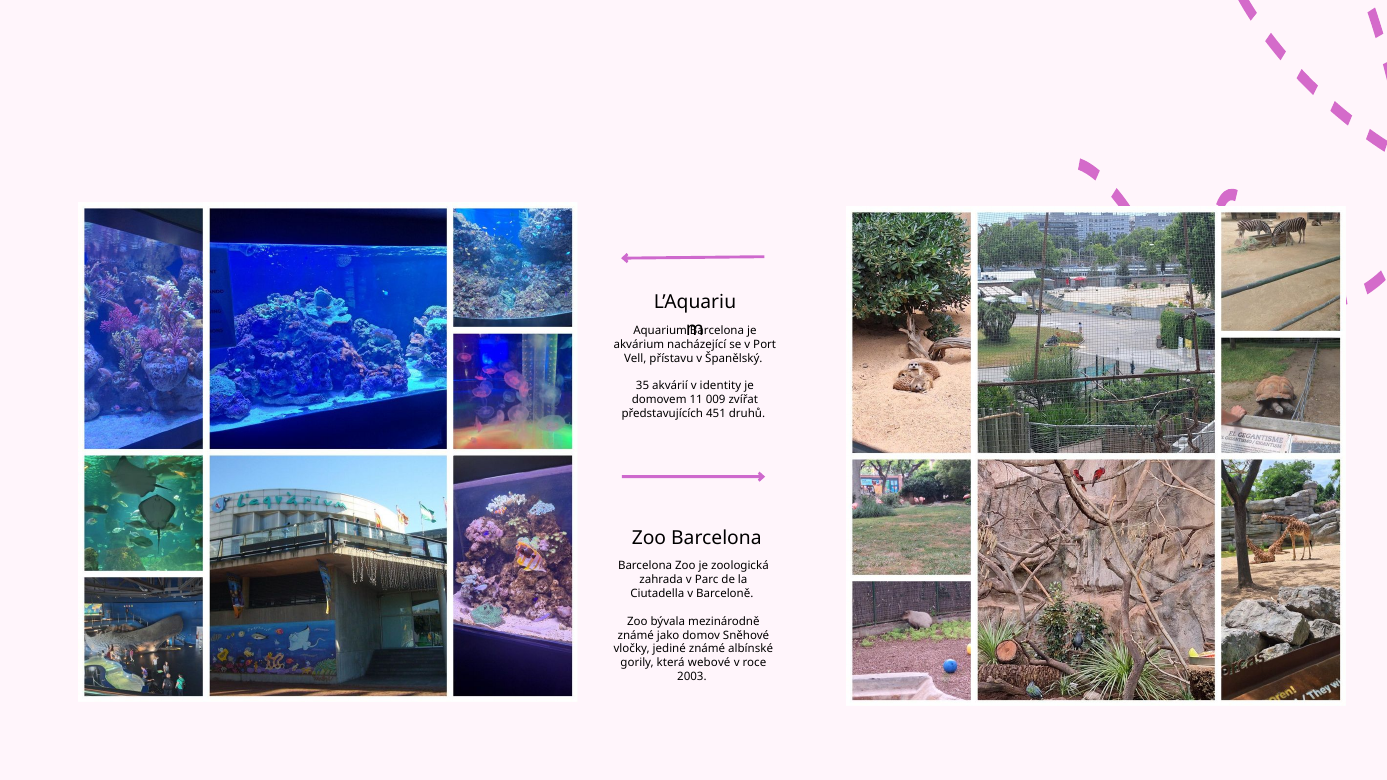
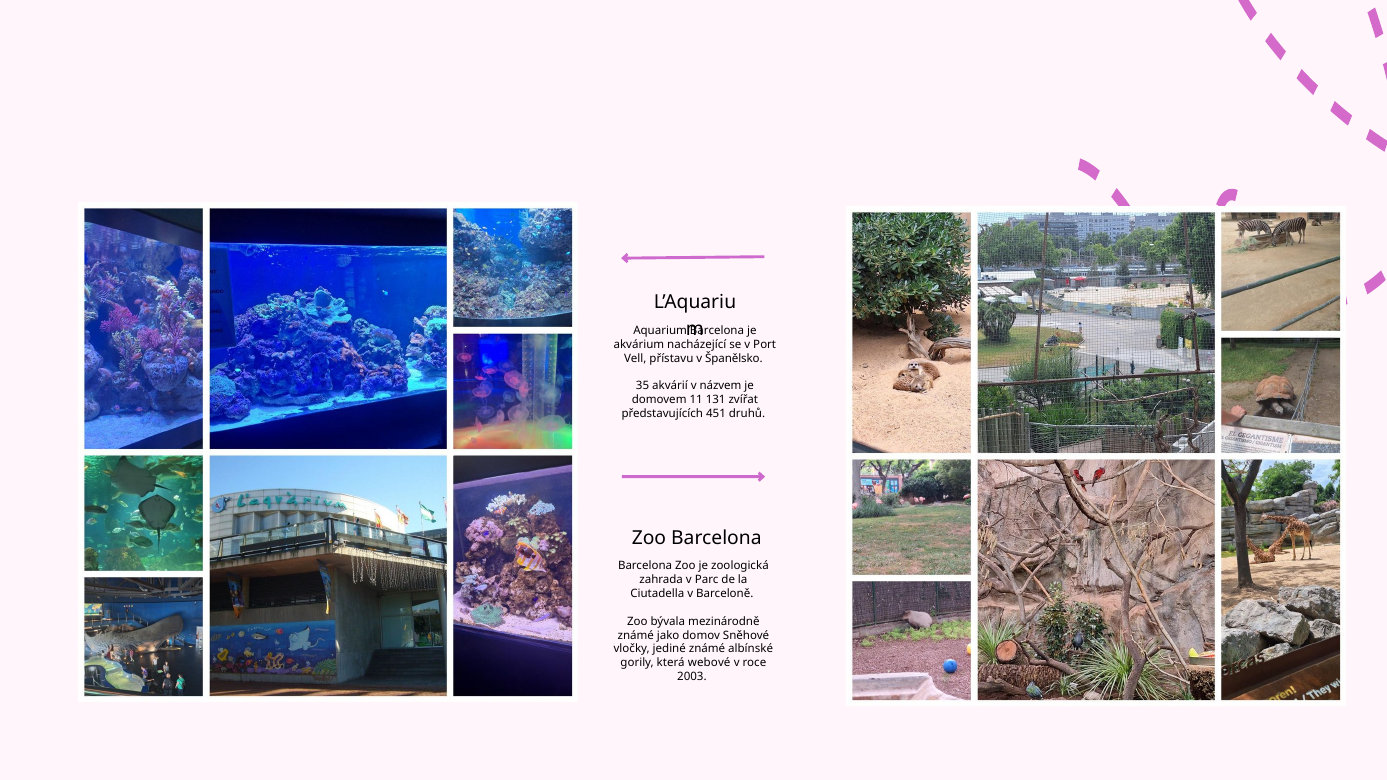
Španělský: Španělský -> Španělsko
identity: identity -> názvem
009: 009 -> 131
